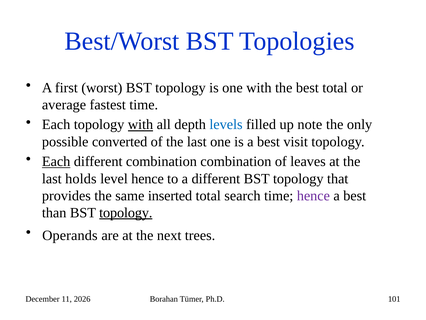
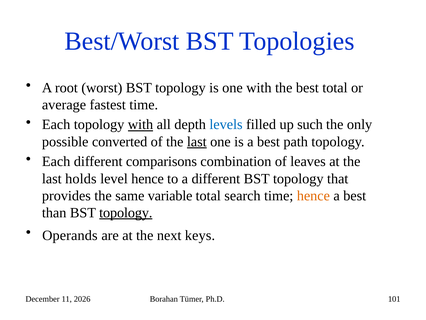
first: first -> root
note: note -> such
last at (197, 141) underline: none -> present
visit: visit -> path
Each at (56, 161) underline: present -> none
different combination: combination -> comparisons
inserted: inserted -> variable
hence at (313, 195) colour: purple -> orange
trees: trees -> keys
